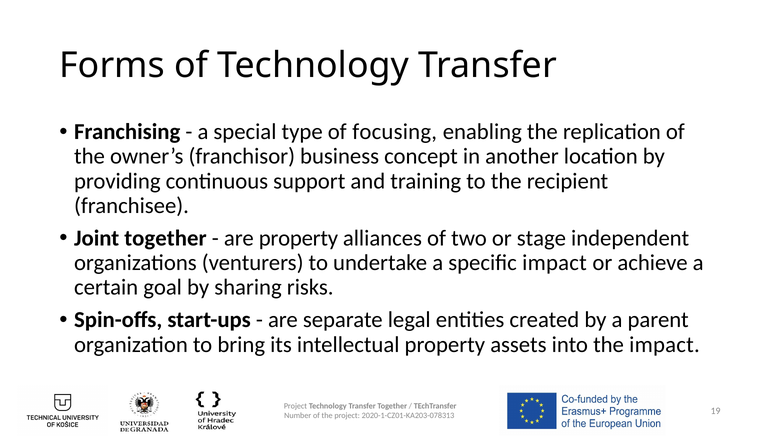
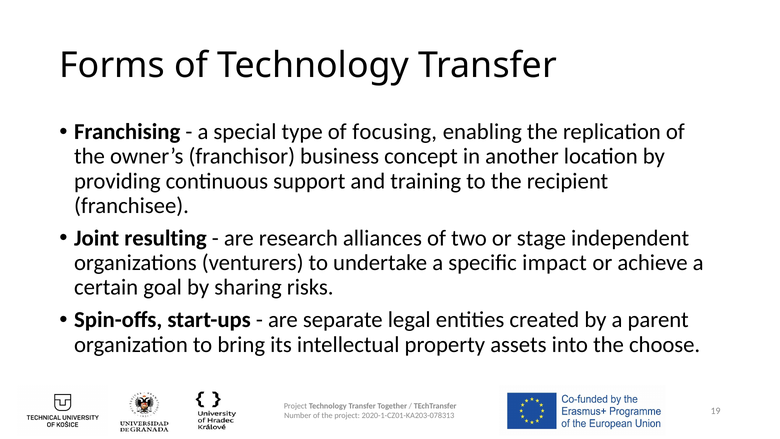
Joint together: together -> resulting
are property: property -> research
the impact: impact -> choose
